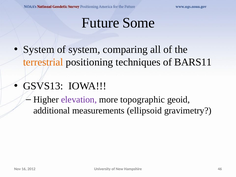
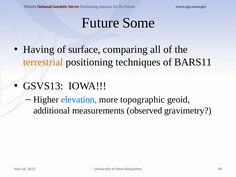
System at (39, 50): System -> Having
of system: system -> surface
elevation colour: purple -> blue
ellipsoid: ellipsoid -> observed
